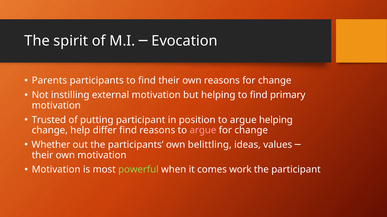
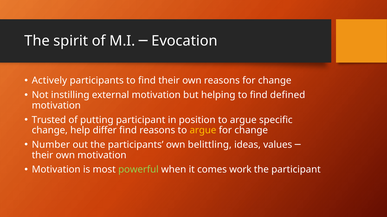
Parents: Parents -> Actively
primary: primary -> defined
argue helping: helping -> specific
argue at (203, 131) colour: pink -> yellow
Whether: Whether -> Number
